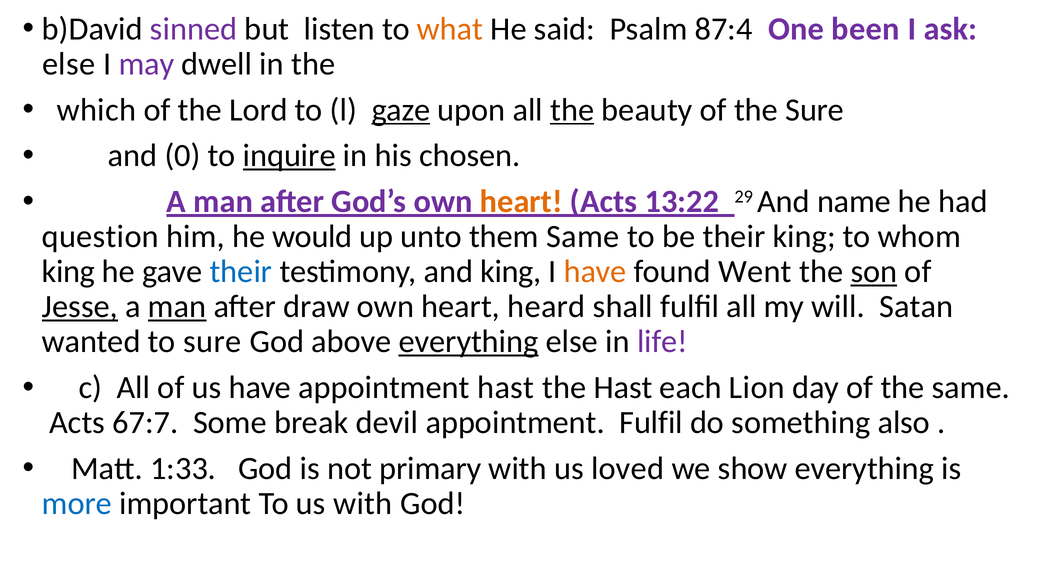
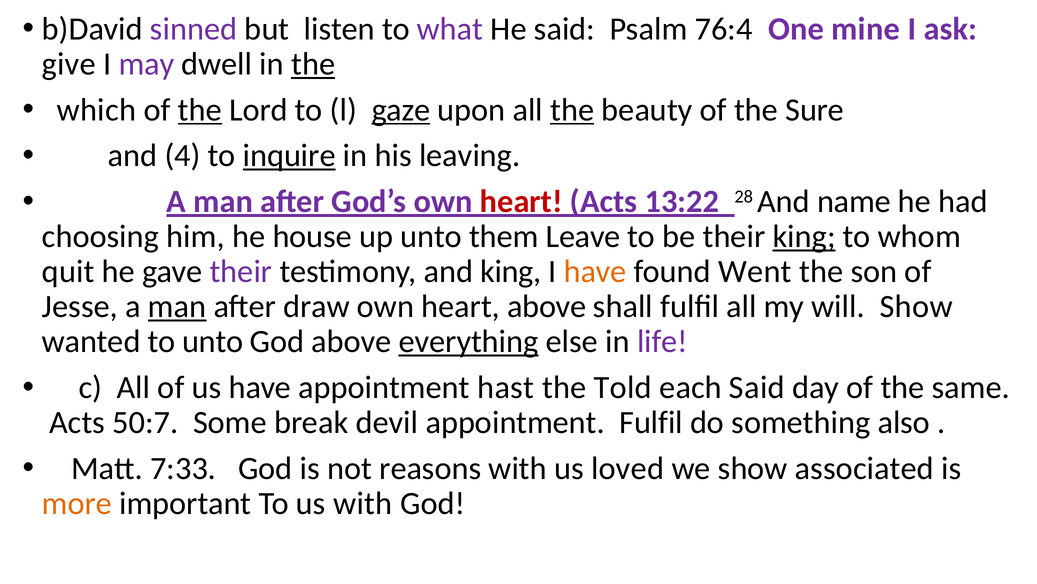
what colour: orange -> purple
87:4: 87:4 -> 76:4
been: been -> mine
else at (69, 64): else -> give
the at (313, 64) underline: none -> present
the at (200, 110) underline: none -> present
0: 0 -> 4
chosen: chosen -> leaving
heart at (521, 201) colour: orange -> red
29: 29 -> 28
question: question -> choosing
would: would -> house
them Same: Same -> Leave
king at (804, 236) underline: none -> present
king at (68, 271): king -> quit
their at (241, 271) colour: blue -> purple
son underline: present -> none
Jesse underline: present -> none
heart heard: heard -> above
will Satan: Satan -> Show
to sure: sure -> unto
the Hast: Hast -> Told
each Lion: Lion -> Said
67:7: 67:7 -> 50:7
1:33: 1:33 -> 7:33
primary: primary -> reasons
show everything: everything -> associated
more colour: blue -> orange
